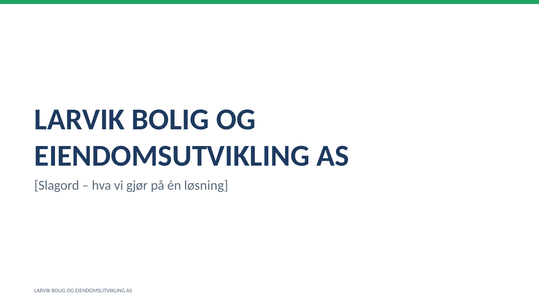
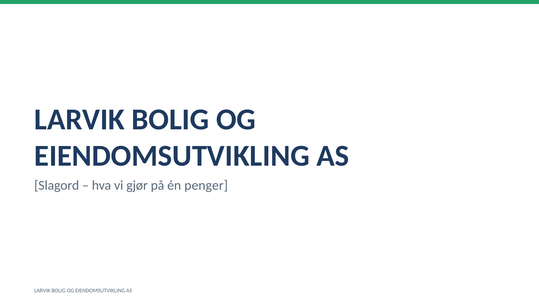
løsning: løsning -> penger
